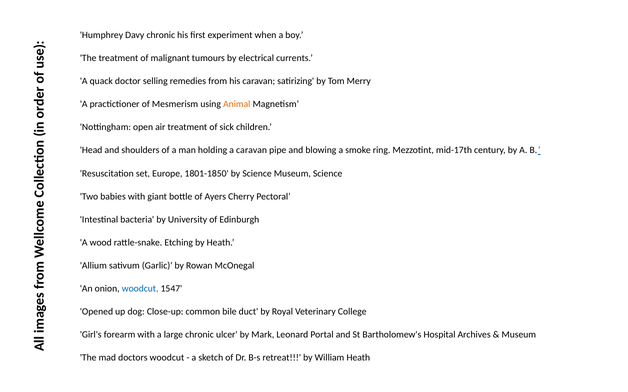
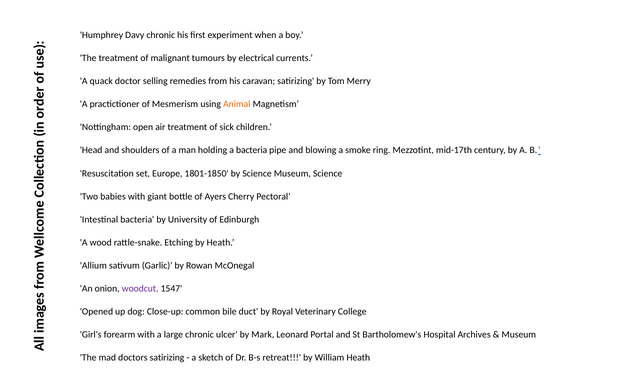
a caravan: caravan -> bacteria
woodcut at (140, 289) colour: blue -> purple
doctors woodcut: woodcut -> satirizing
